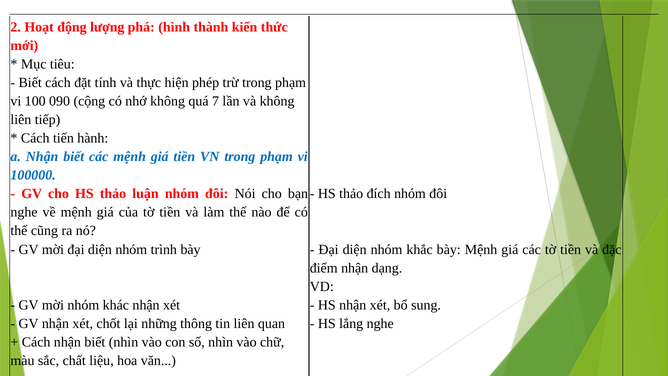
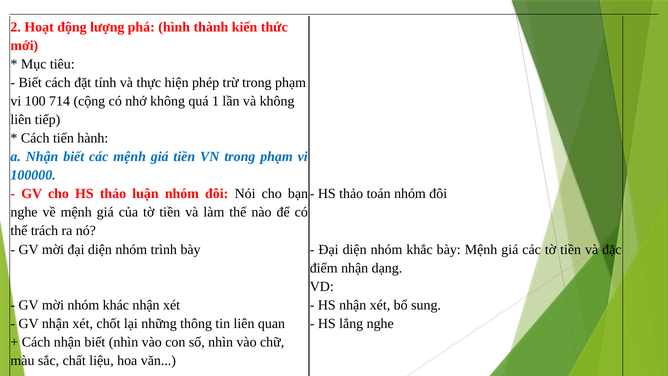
090: 090 -> 714
7: 7 -> 1
đích: đích -> toán
cũng: cũng -> trách
